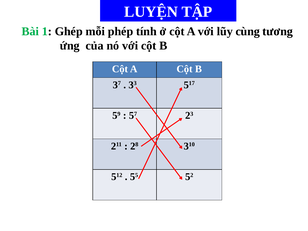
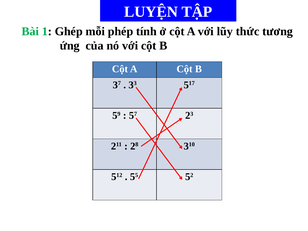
cùng: cùng -> thức
